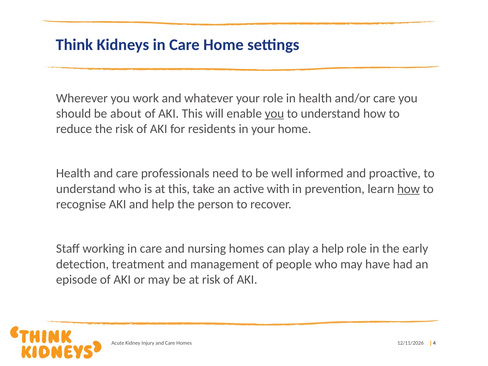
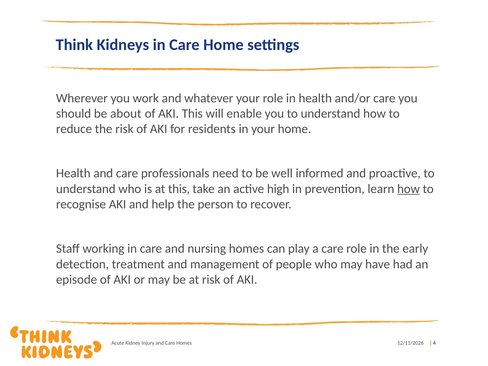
you at (274, 114) underline: present -> none
with: with -> high
a help: help -> care
